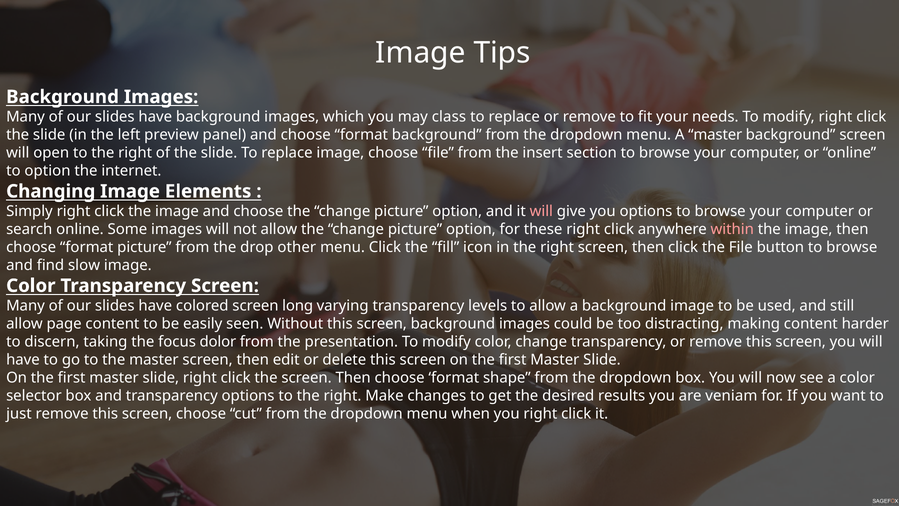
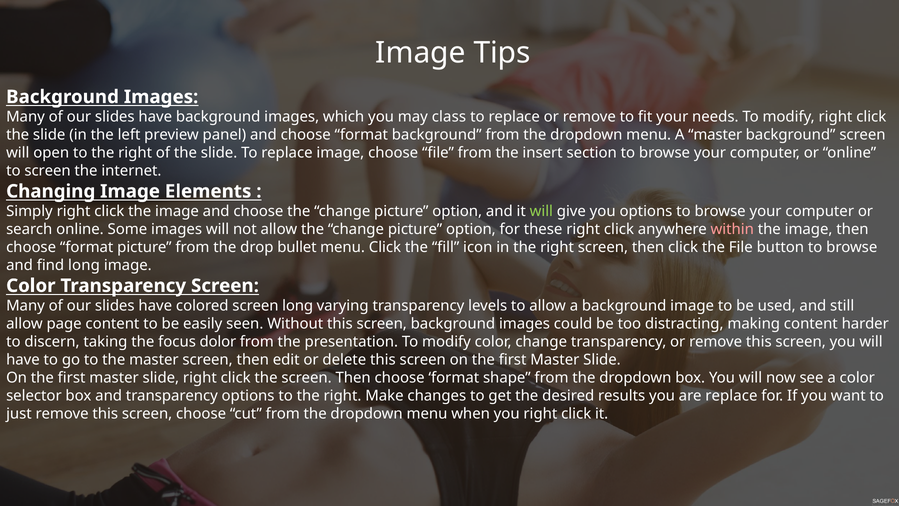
to option: option -> screen
will at (541, 211) colour: pink -> light green
other: other -> bullet
find slow: slow -> long
are veniam: veniam -> replace
